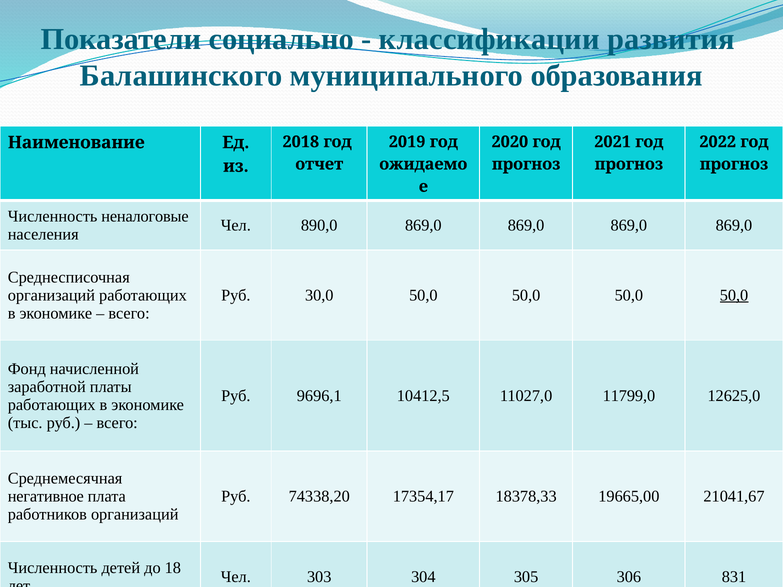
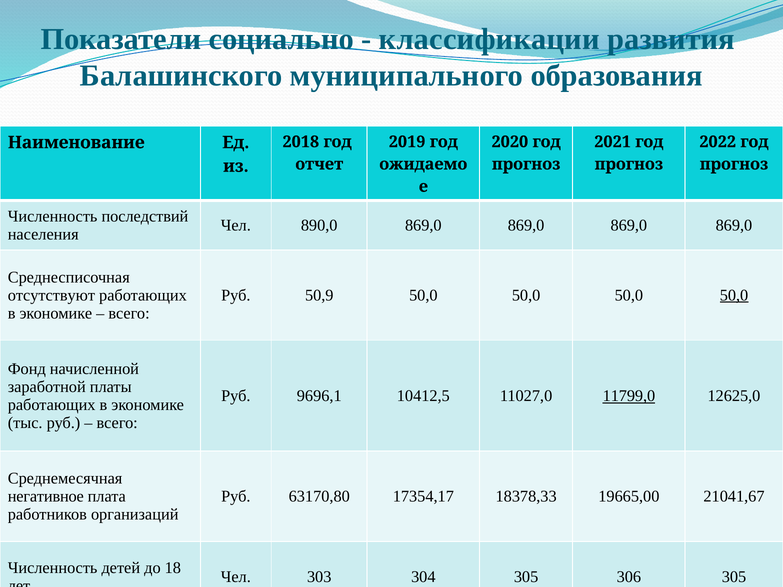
неналоговые: неналоговые -> последствий
организаций at (51, 295): организаций -> отсутствуют
30,0: 30,0 -> 50,9
11799,0 underline: none -> present
74338,20: 74338,20 -> 63170,80
306 831: 831 -> 305
